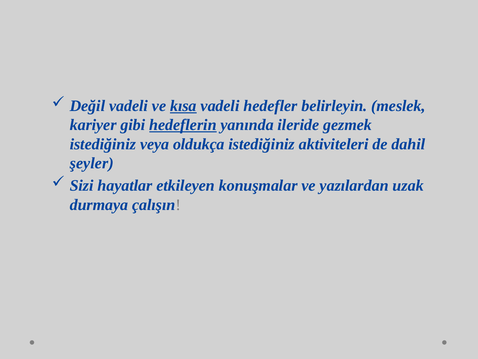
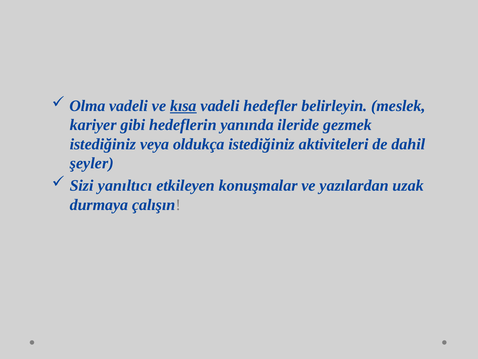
Değil: Değil -> Olma
hedeflerin underline: present -> none
hayatlar: hayatlar -> yanıltıcı
